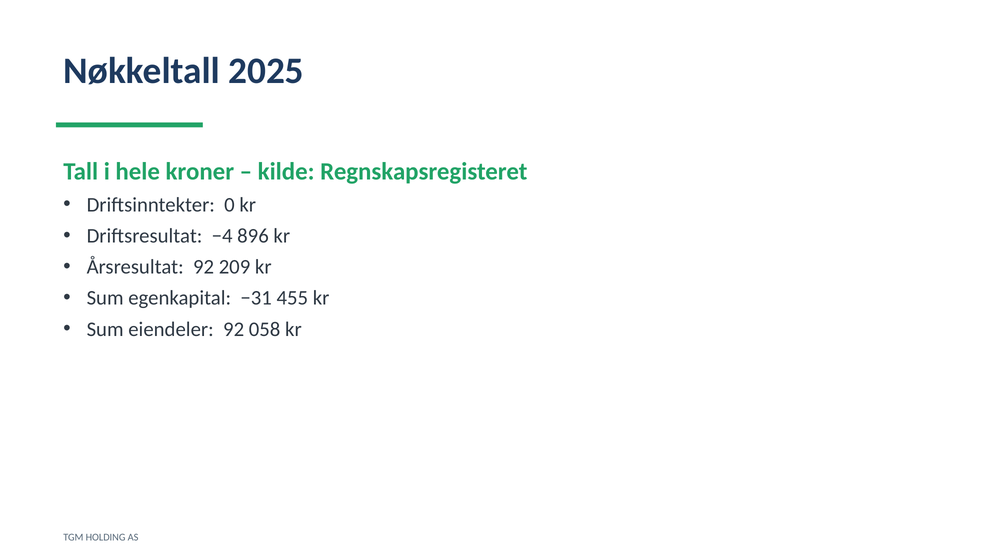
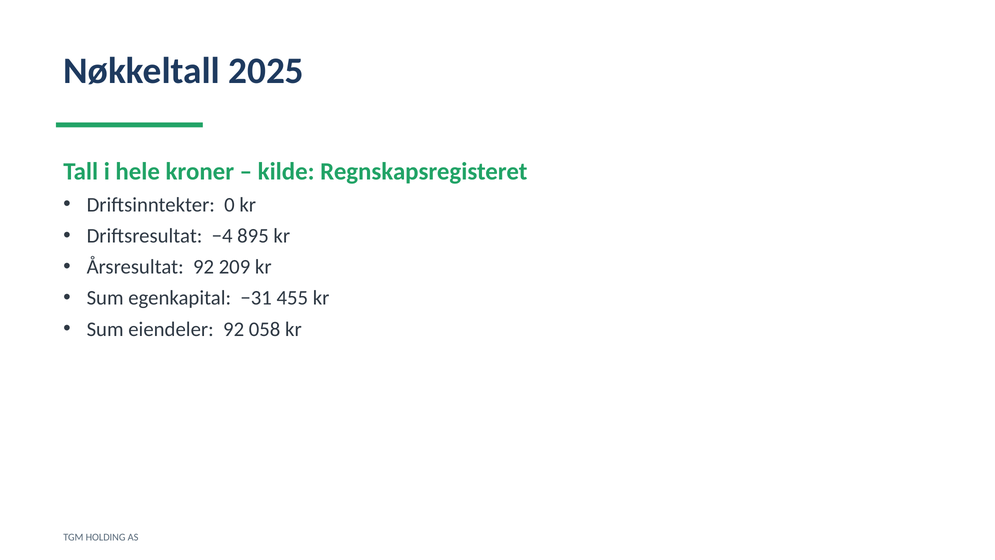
896: 896 -> 895
